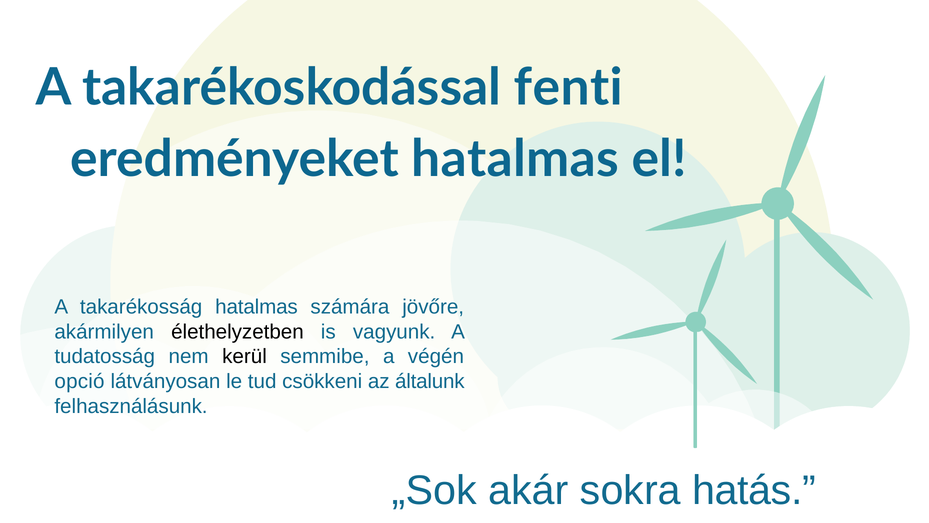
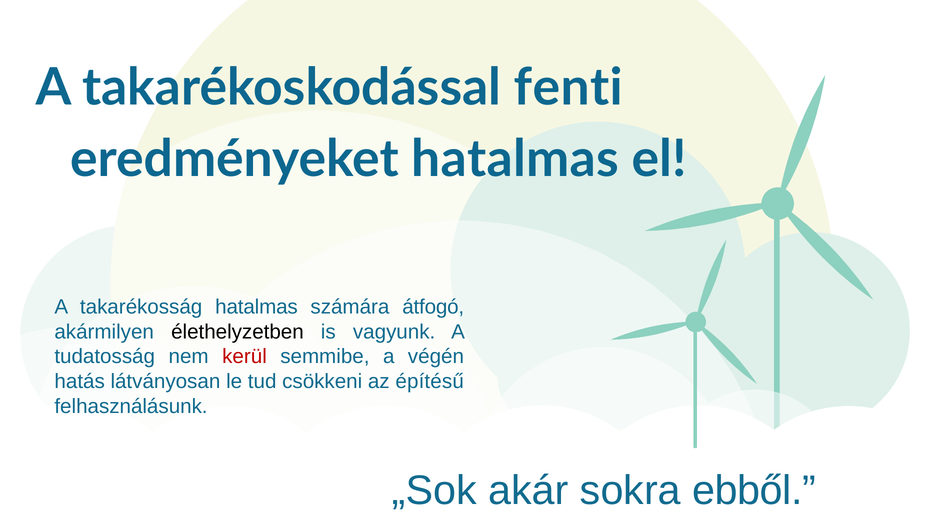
jövőre: jövőre -> átfogó
kerül colour: black -> red
opció: opció -> hatás
általunk: általunk -> építésű
hatás: hatás -> ebből
